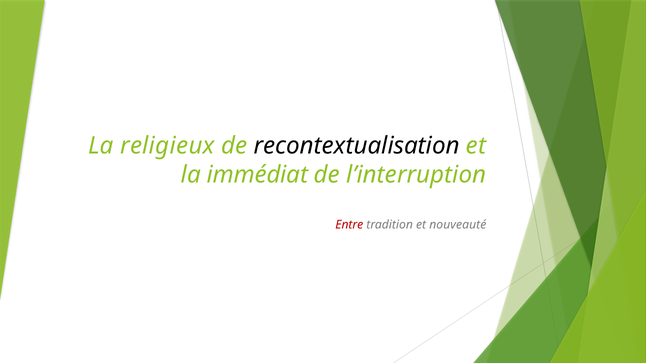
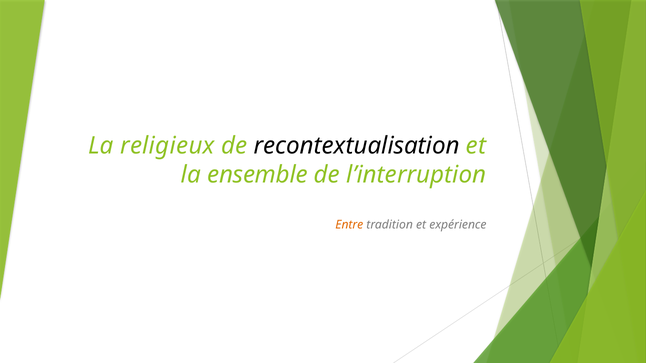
immédiat: immédiat -> ensemble
Entre colour: red -> orange
nouveauté: nouveauté -> expérience
